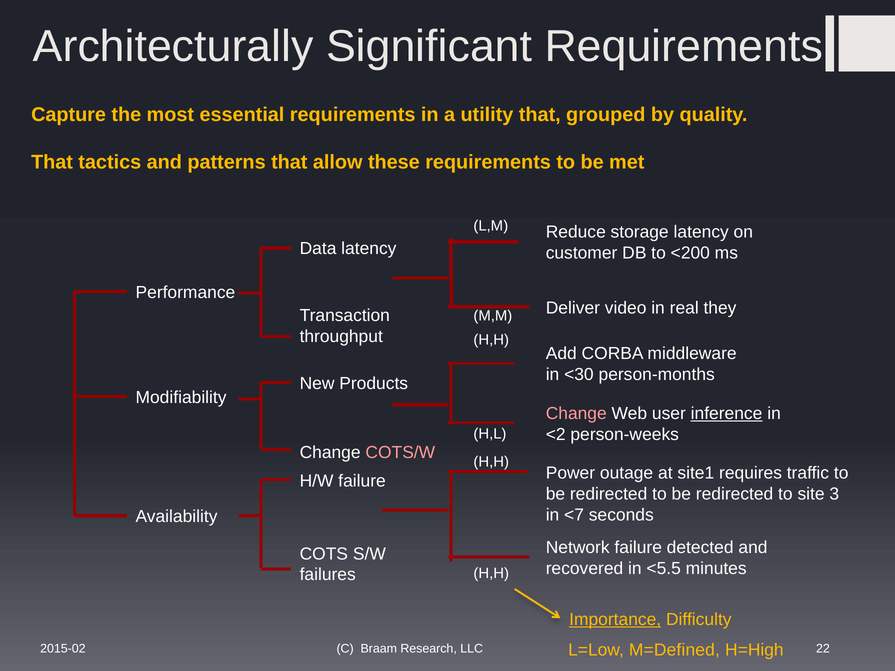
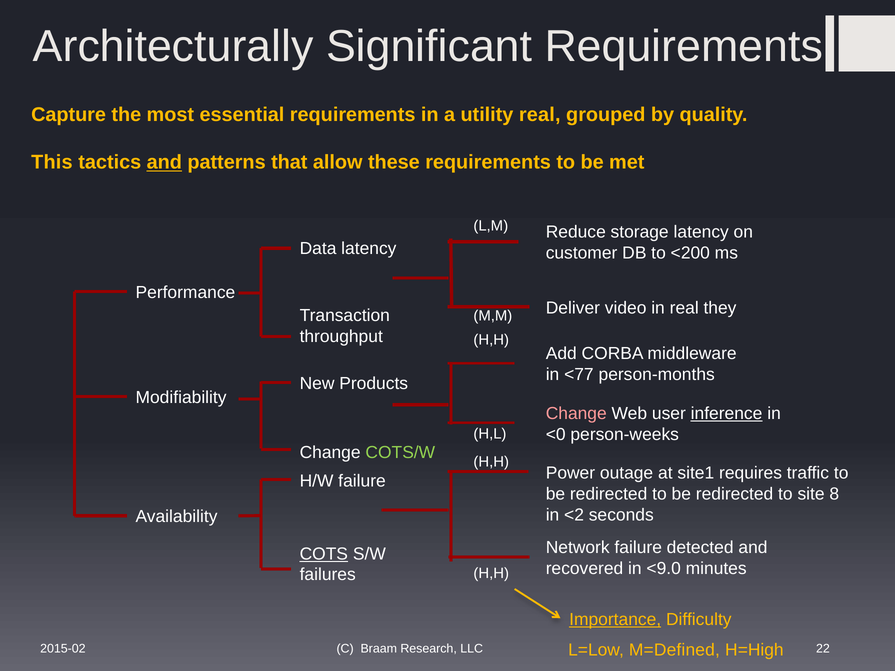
utility that: that -> real
That at (52, 162): That -> This
and at (164, 162) underline: none -> present
<30: <30 -> <77
<2: <2 -> <0
COTS/W colour: pink -> light green
3: 3 -> 8
<7: <7 -> <2
COTS underline: none -> present
<5.5: <5.5 -> <9.0
